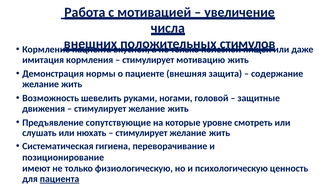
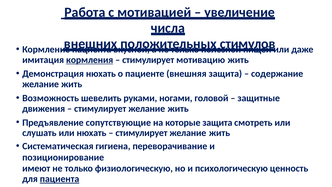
кормления underline: none -> present
Демонстрация нормы: нормы -> нюхать
которые уровне: уровне -> защита
